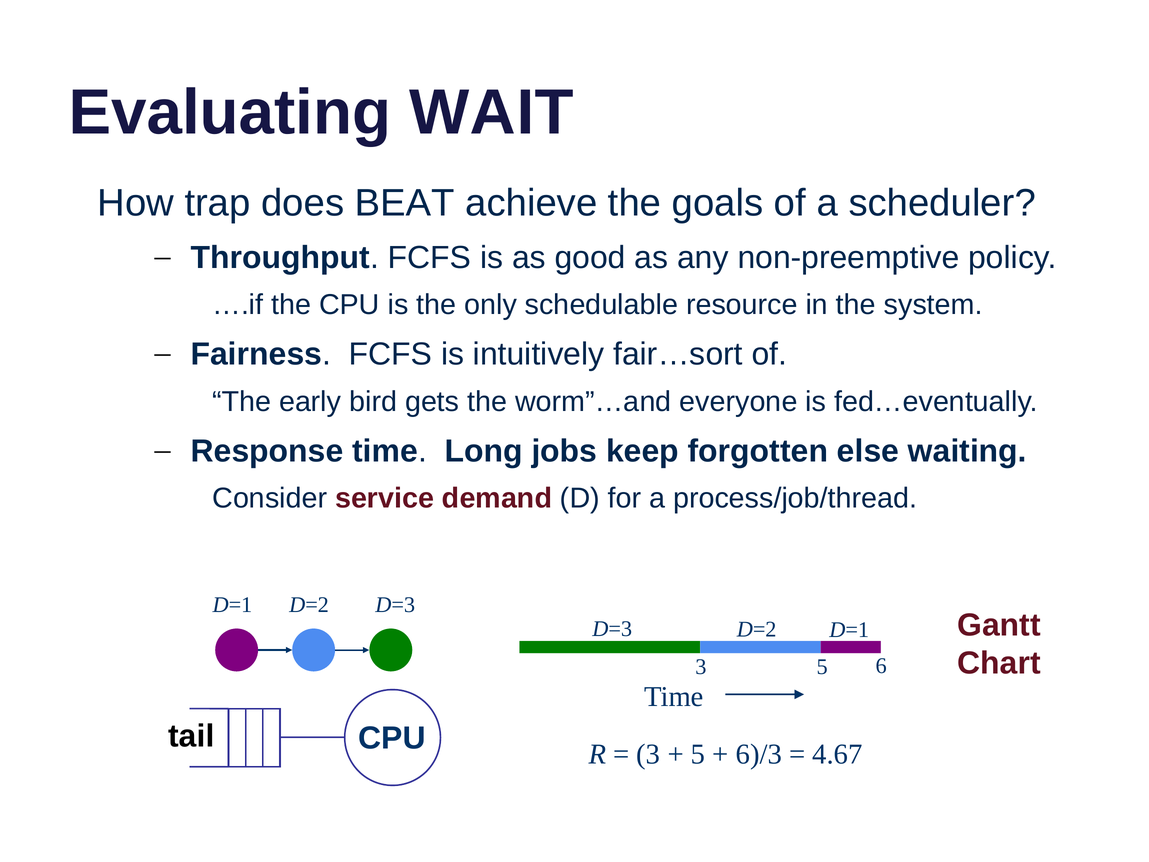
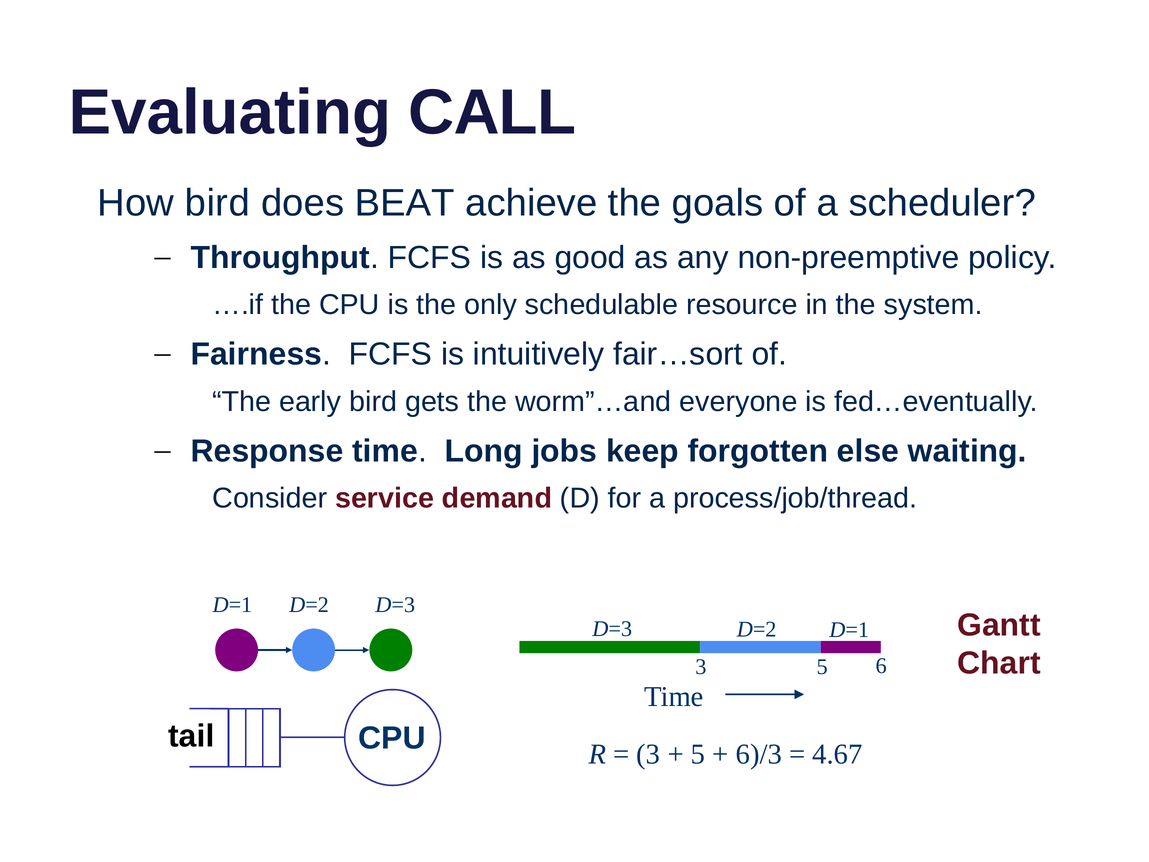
WAIT: WAIT -> CALL
How trap: trap -> bird
